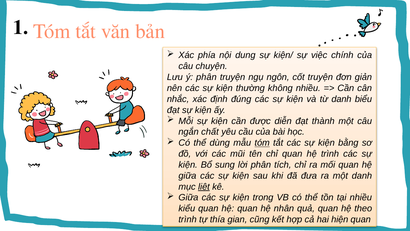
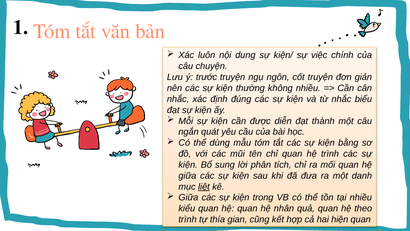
phía: phía -> luôn
ý phân: phân -> trước
từ danh: danh -> nhắc
chất: chất -> quát
tóm at (262, 143) underline: present -> none
